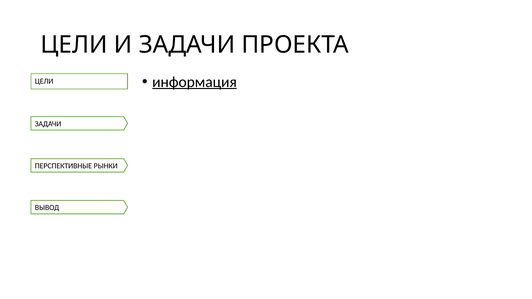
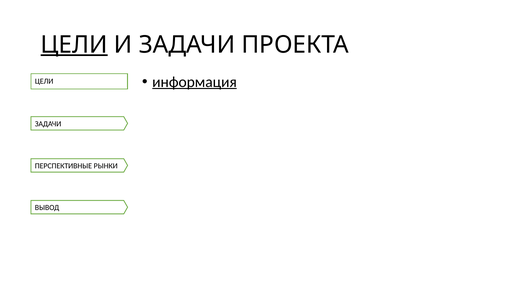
ЦЕЛИ at (74, 45) underline: none -> present
